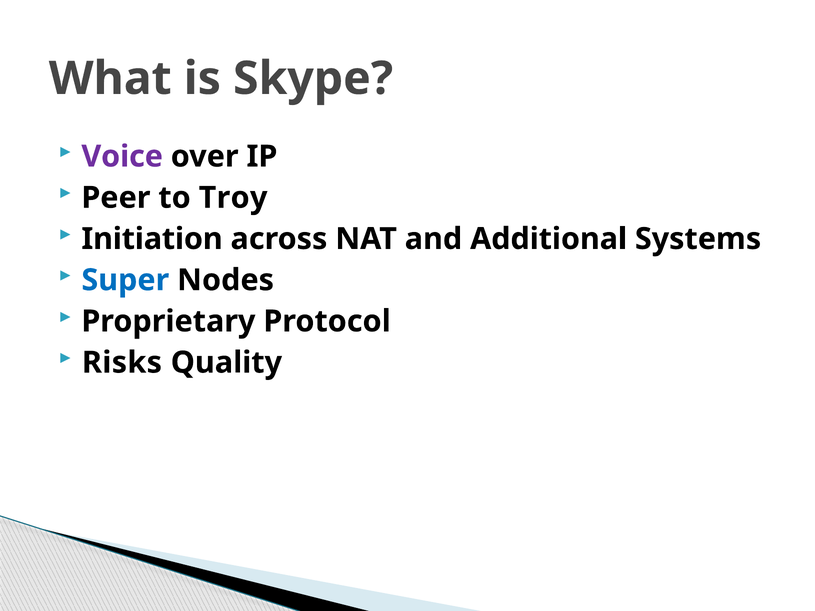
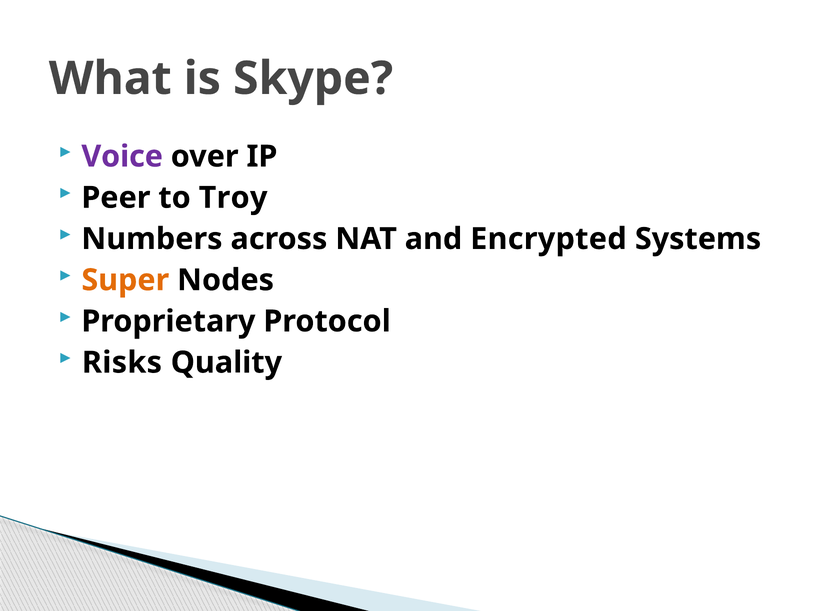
Initiation: Initiation -> Numbers
Additional: Additional -> Encrypted
Super colour: blue -> orange
